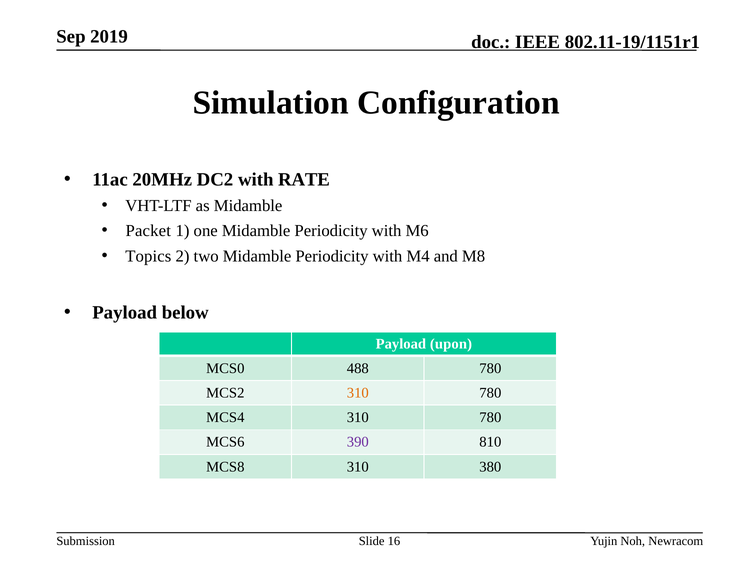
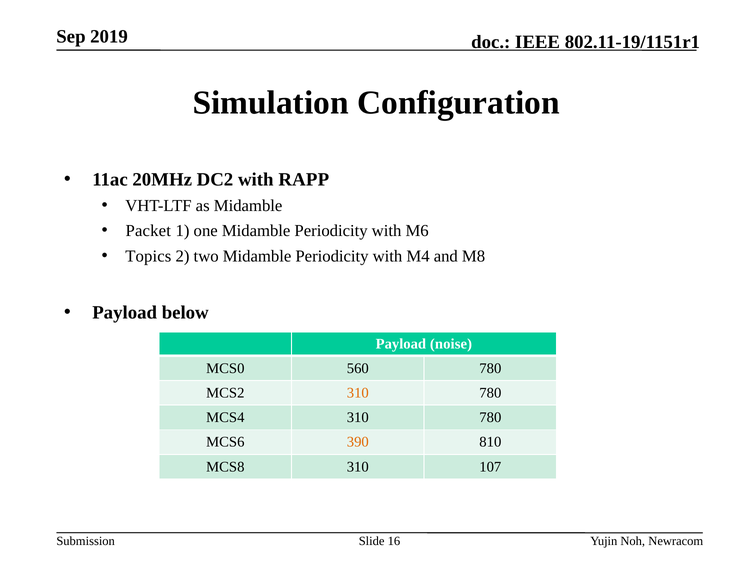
RATE: RATE -> RAPP
upon: upon -> noise
488: 488 -> 560
390 colour: purple -> orange
380: 380 -> 107
